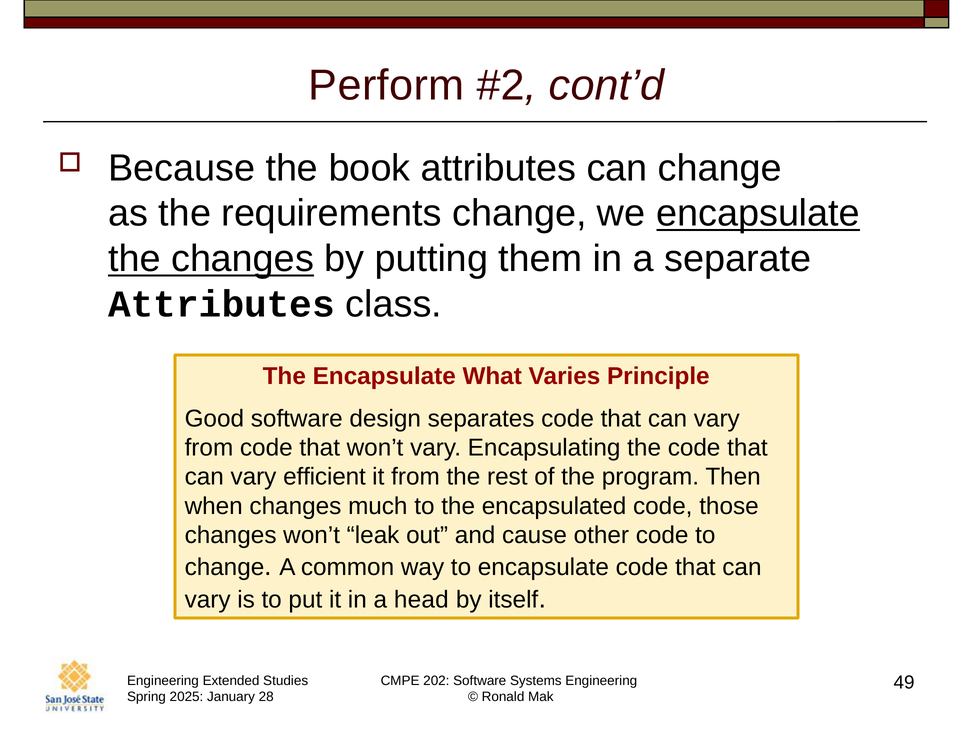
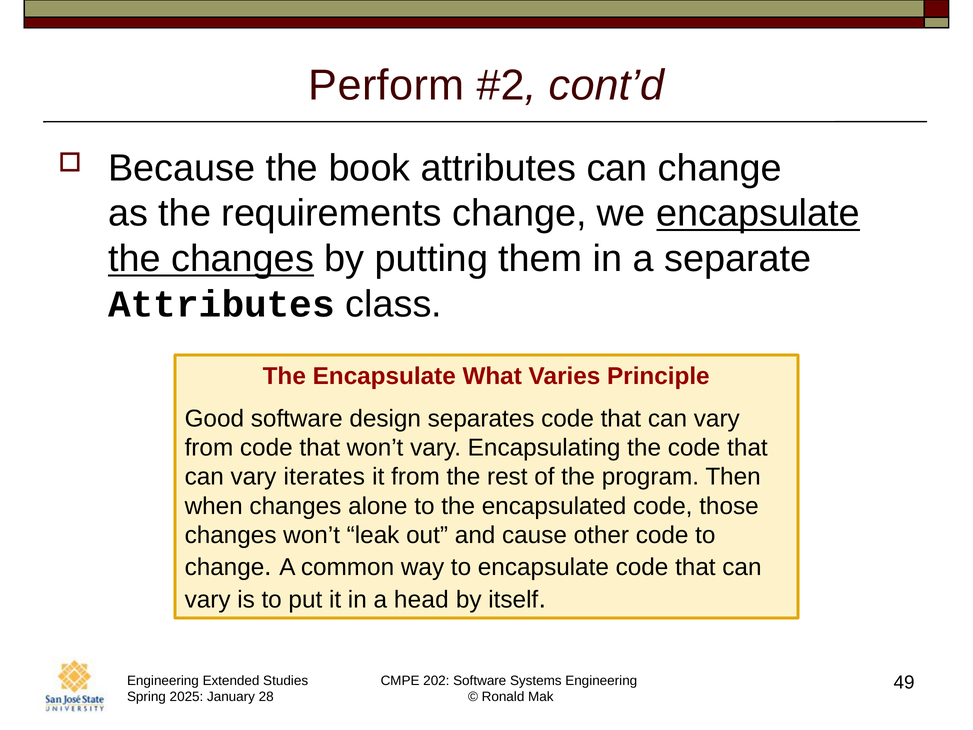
efficient: efficient -> iterates
much: much -> alone
